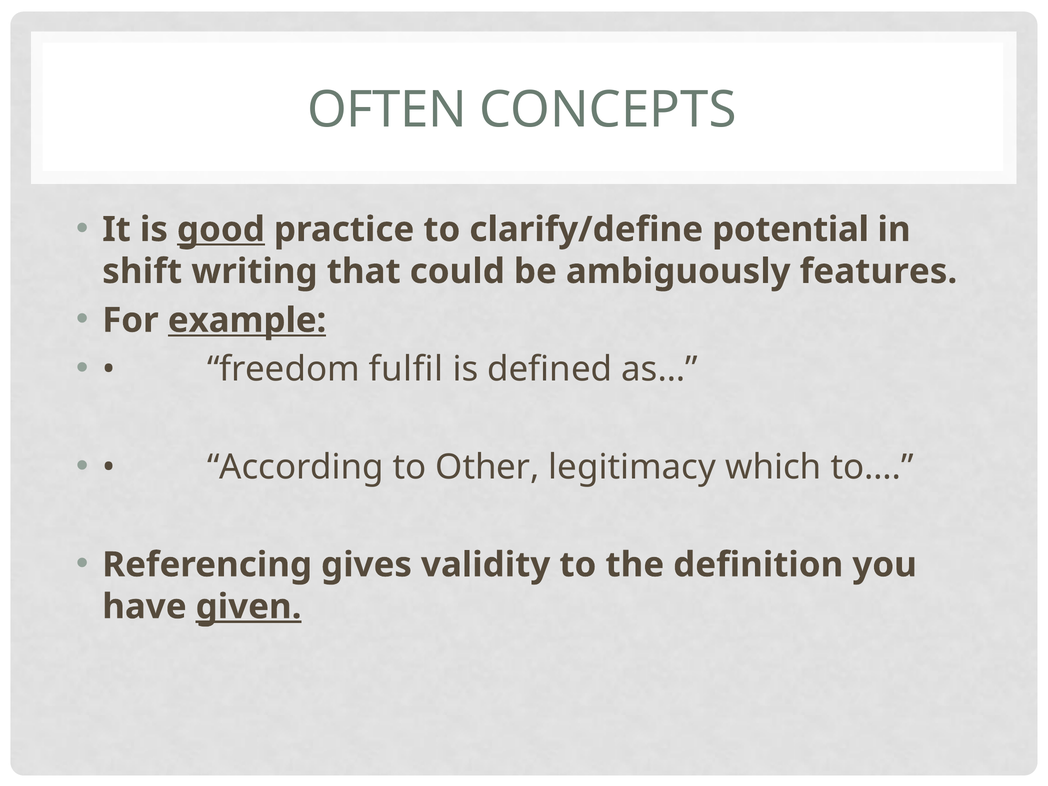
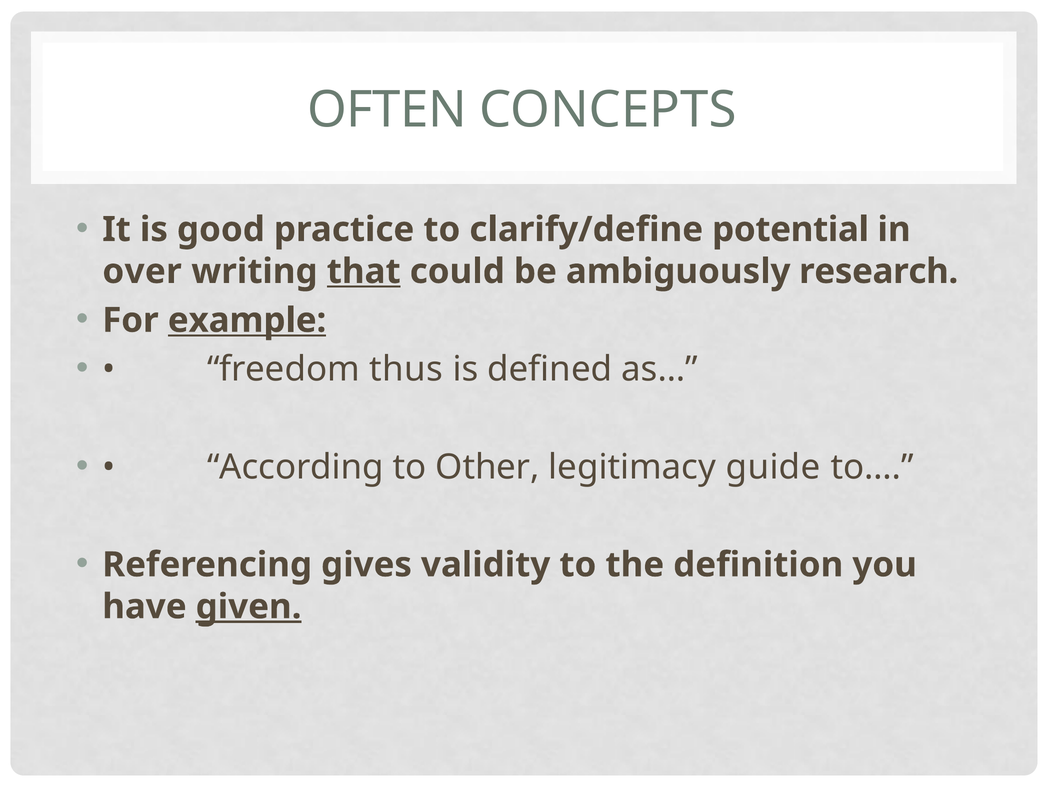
good underline: present -> none
shift: shift -> over
that underline: none -> present
features: features -> research
fulfil: fulfil -> thus
which: which -> guide
